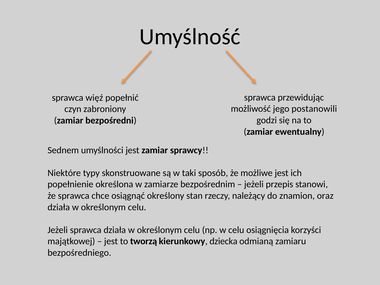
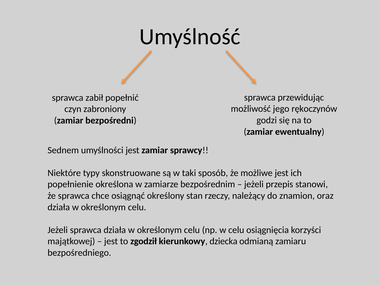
więź: więź -> zabił
postanowili: postanowili -> rękoczynów
tworzą: tworzą -> zgodził
